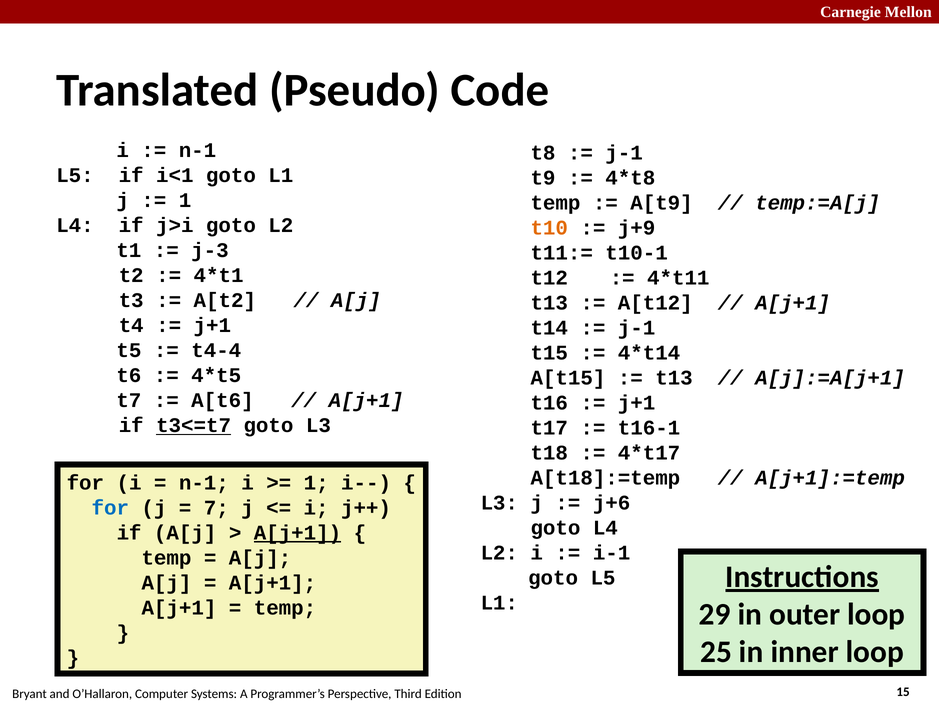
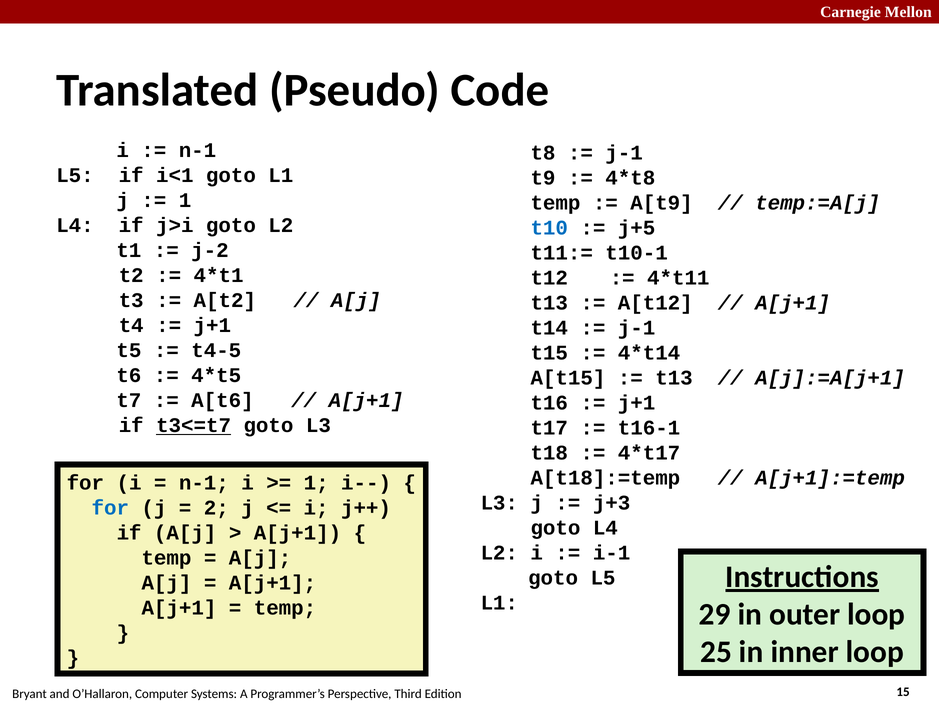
t10 colour: orange -> blue
j+9: j+9 -> j+5
j-3: j-3 -> j-2
t4-4: t4-4 -> t4-5
j+6: j+6 -> j+3
7: 7 -> 2
A[j+1 at (297, 533) underline: present -> none
